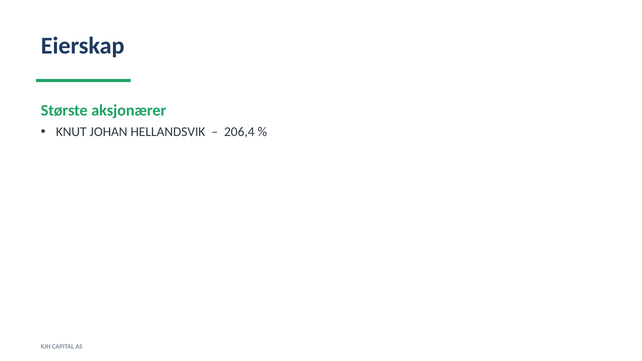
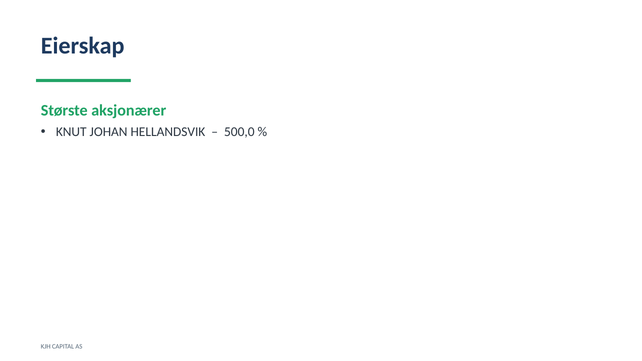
206,4: 206,4 -> 500,0
